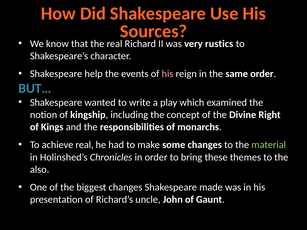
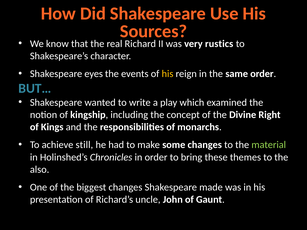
help: help -> eyes
his at (168, 74) colour: pink -> yellow
achieve real: real -> still
